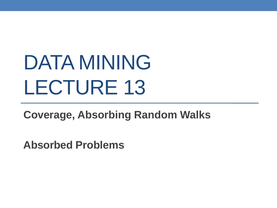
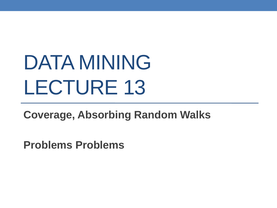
Absorbed at (48, 145): Absorbed -> Problems
